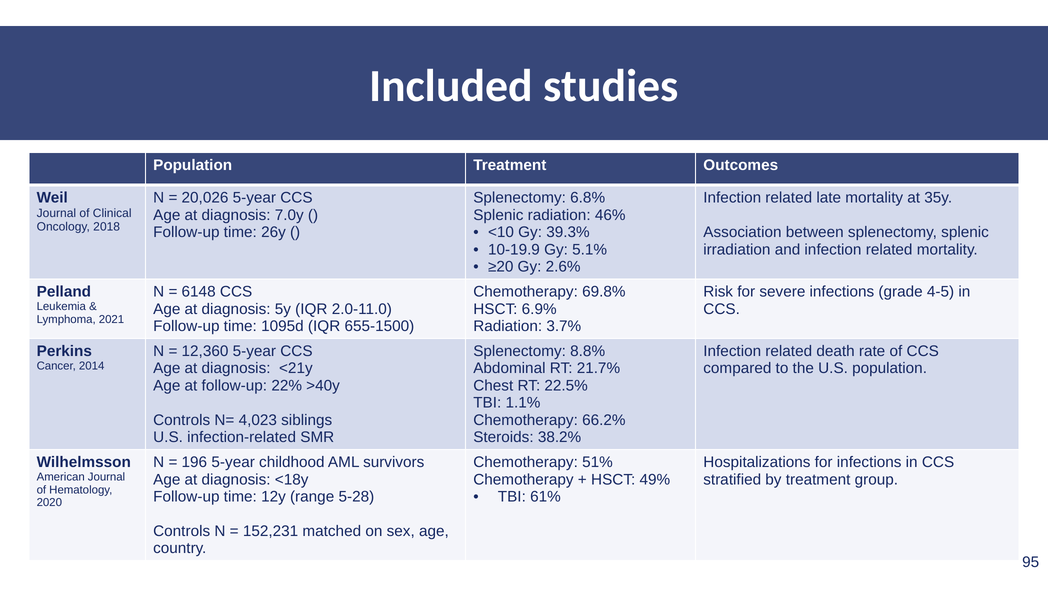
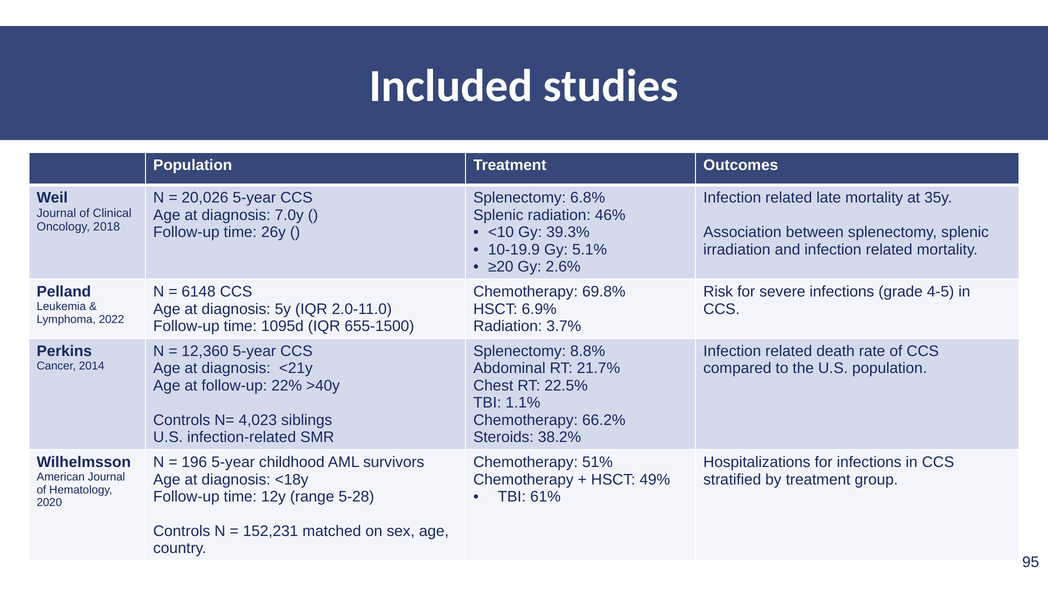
2021: 2021 -> 2022
